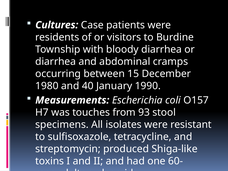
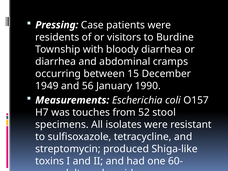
Cultures: Cultures -> Pressing
1980: 1980 -> 1949
40: 40 -> 56
93: 93 -> 52
